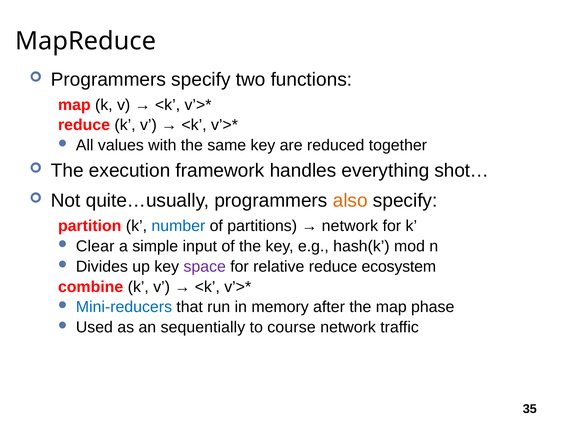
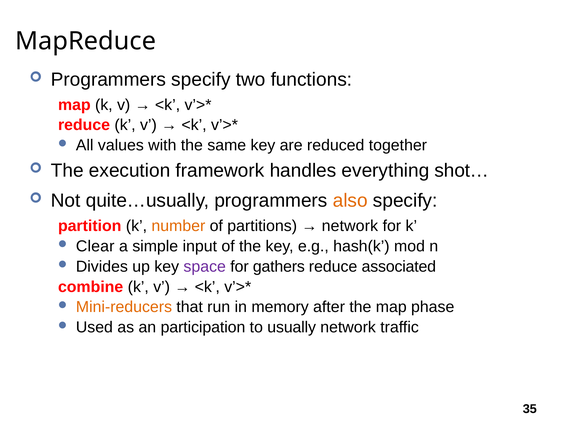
number colour: blue -> orange
relative: relative -> gathers
ecosystem: ecosystem -> associated
Mini-reducers colour: blue -> orange
sequentially: sequentially -> participation
course: course -> usually
